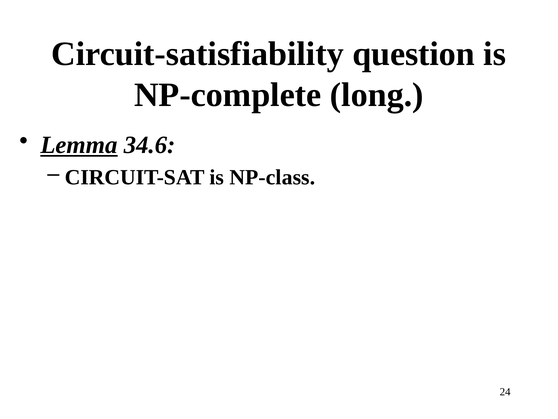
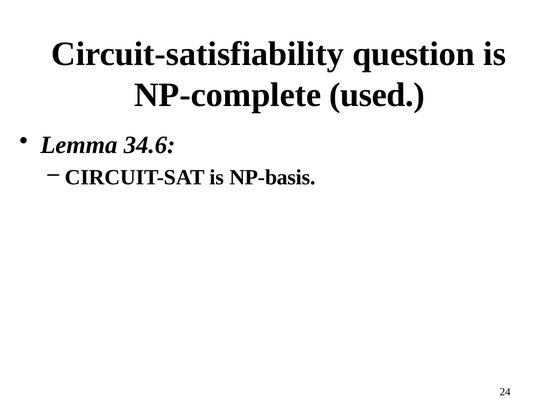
long: long -> used
Lemma underline: present -> none
NP-class: NP-class -> NP-basis
